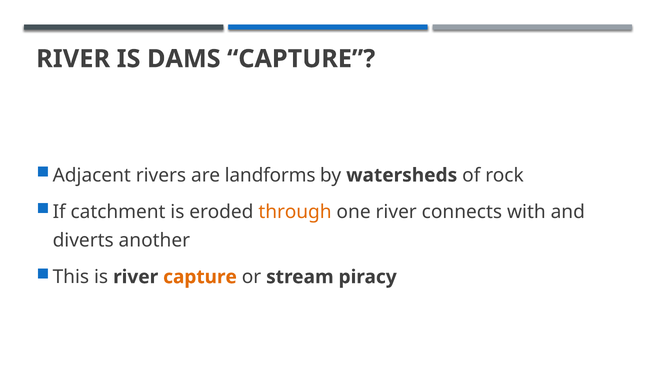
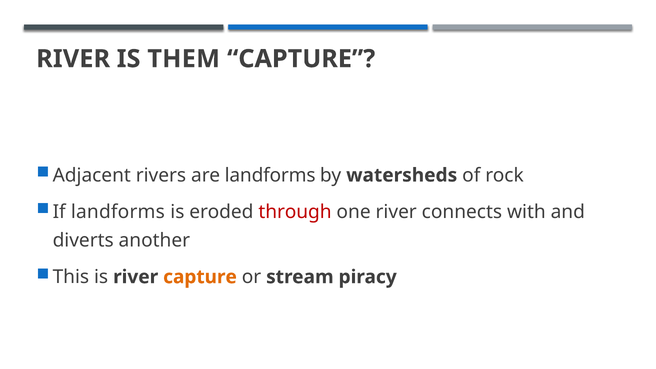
DAMS: DAMS -> THEM
If catchment: catchment -> landforms
through colour: orange -> red
